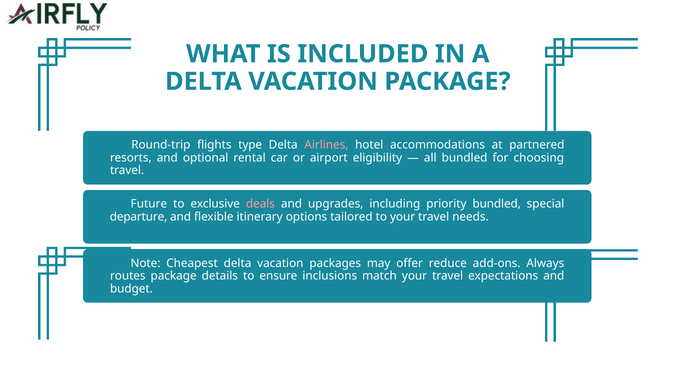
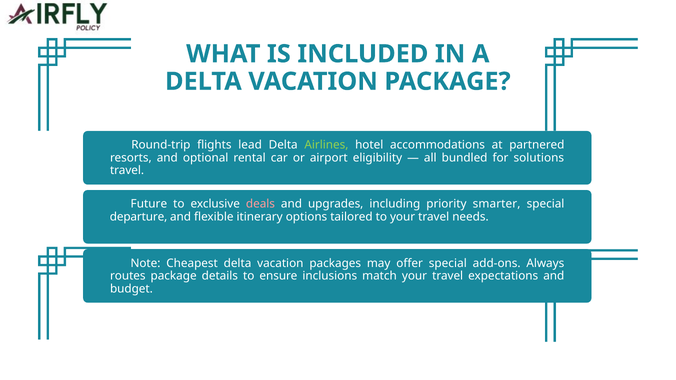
type: type -> lead
Airlines colour: pink -> light green
choosing: choosing -> solutions
priority bundled: bundled -> smarter
offer reduce: reduce -> special
